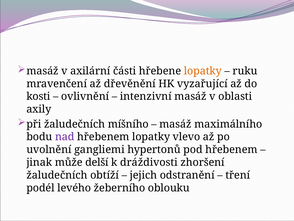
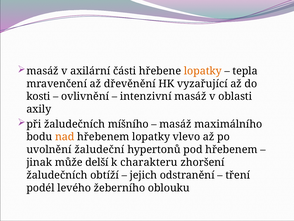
ruku: ruku -> tepla
nad colour: purple -> orange
gangliemi: gangliemi -> žaludeční
dráždivosti: dráždivosti -> charakteru
